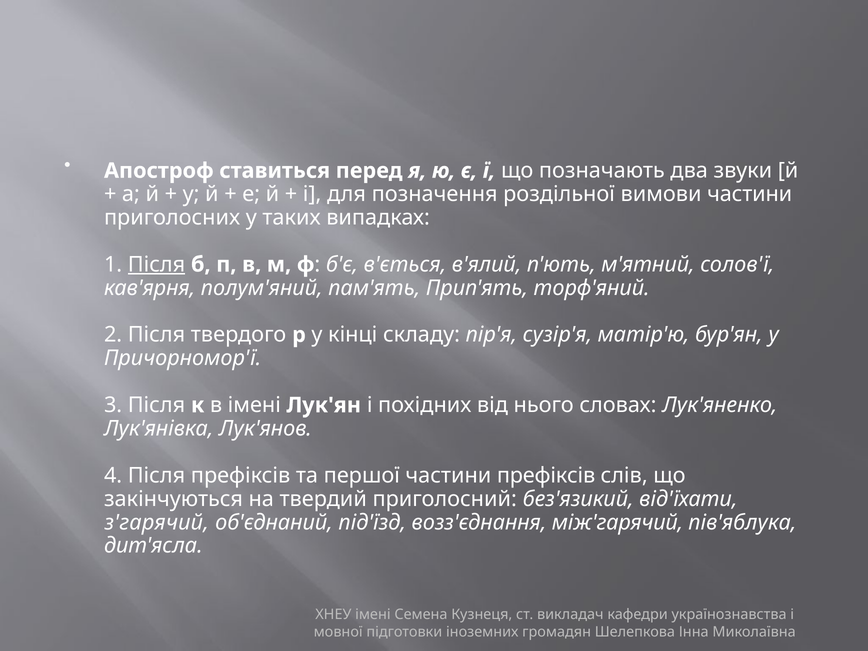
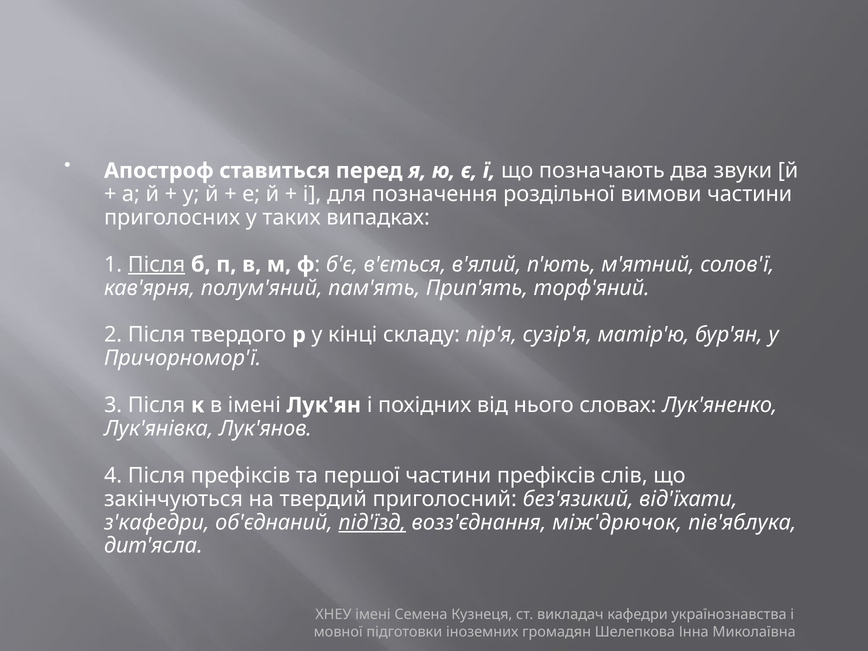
з'гарячий: з'гарячий -> з'кафедри
під'їзд underline: none -> present
між'гарячий: між'гарячий -> між'дрючок
